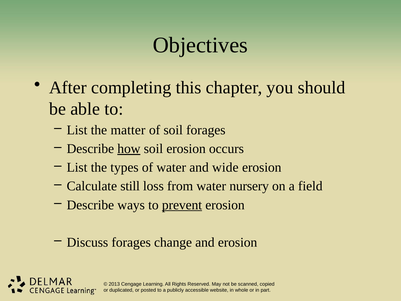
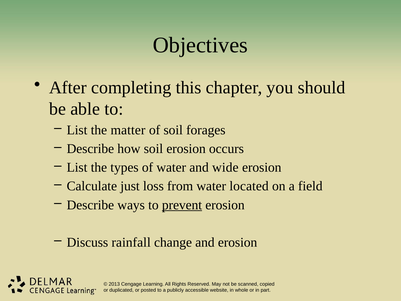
how underline: present -> none
still: still -> just
nursery: nursery -> located
Discuss forages: forages -> rainfall
